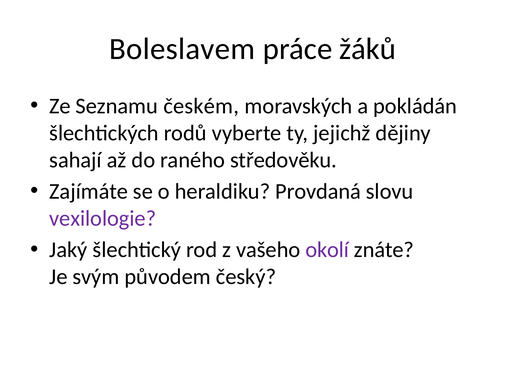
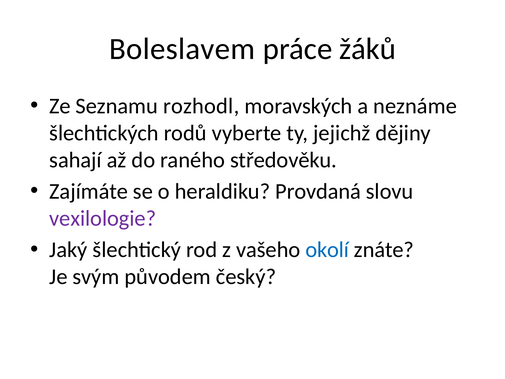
českém: českém -> rozhodl
pokládán: pokládán -> neznáme
okolí colour: purple -> blue
